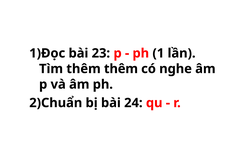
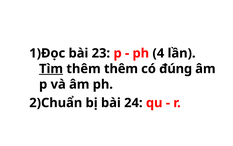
1: 1 -> 4
Tìm underline: none -> present
nghe: nghe -> đúng
